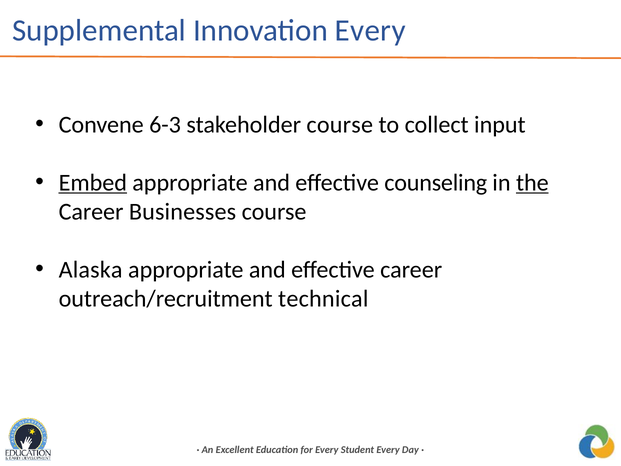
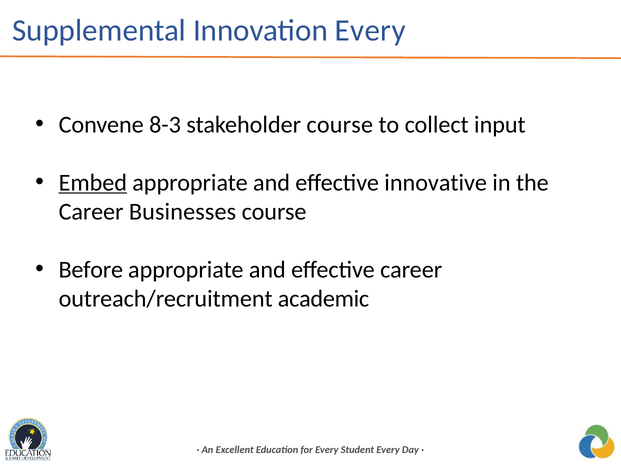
6-3: 6-3 -> 8-3
counseling: counseling -> innovative
the underline: present -> none
Alaska: Alaska -> Before
technical: technical -> academic
